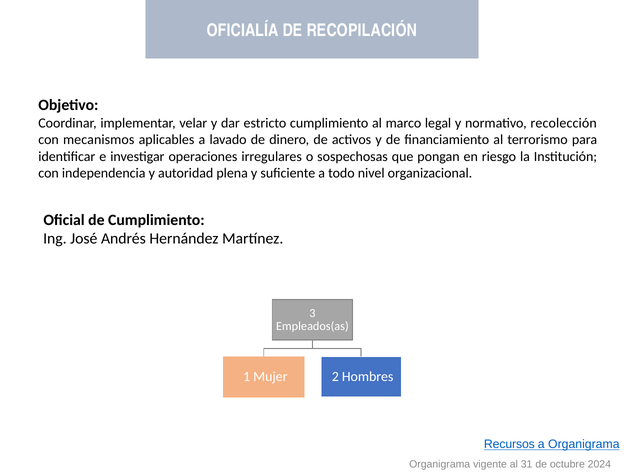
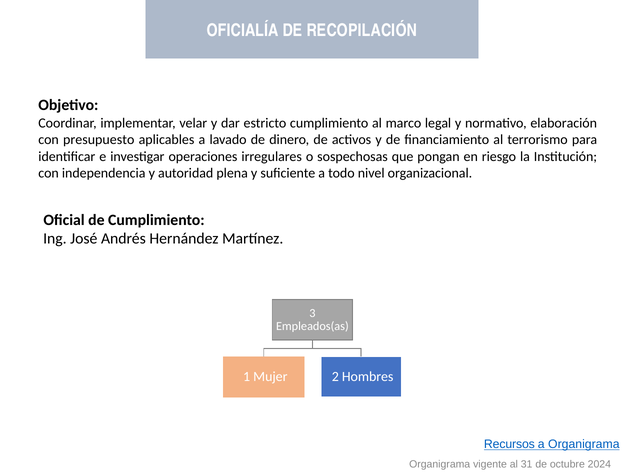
recolección: recolección -> elaboración
mecanismos: mecanismos -> presupuesto
